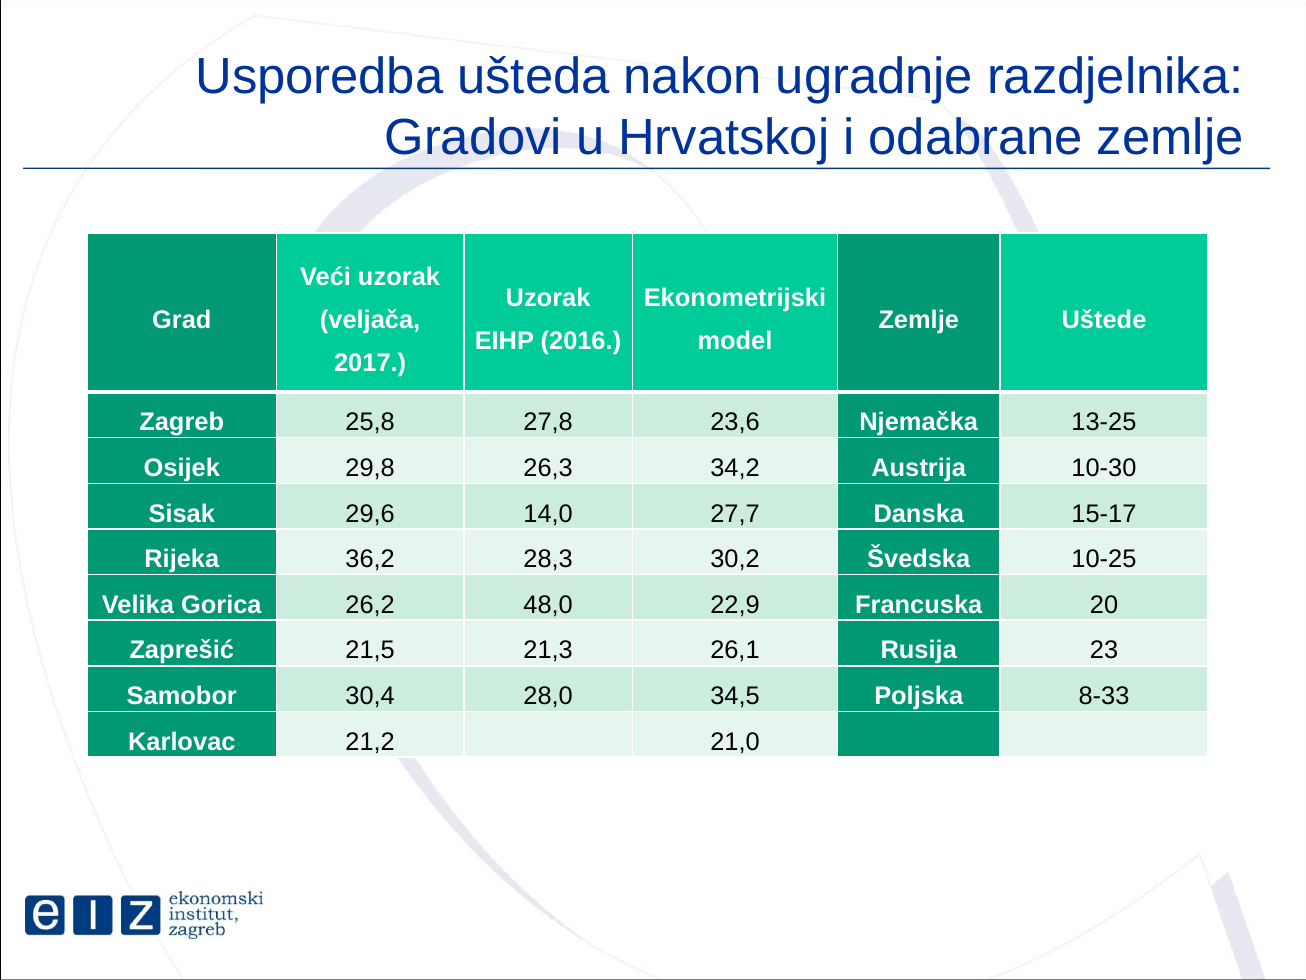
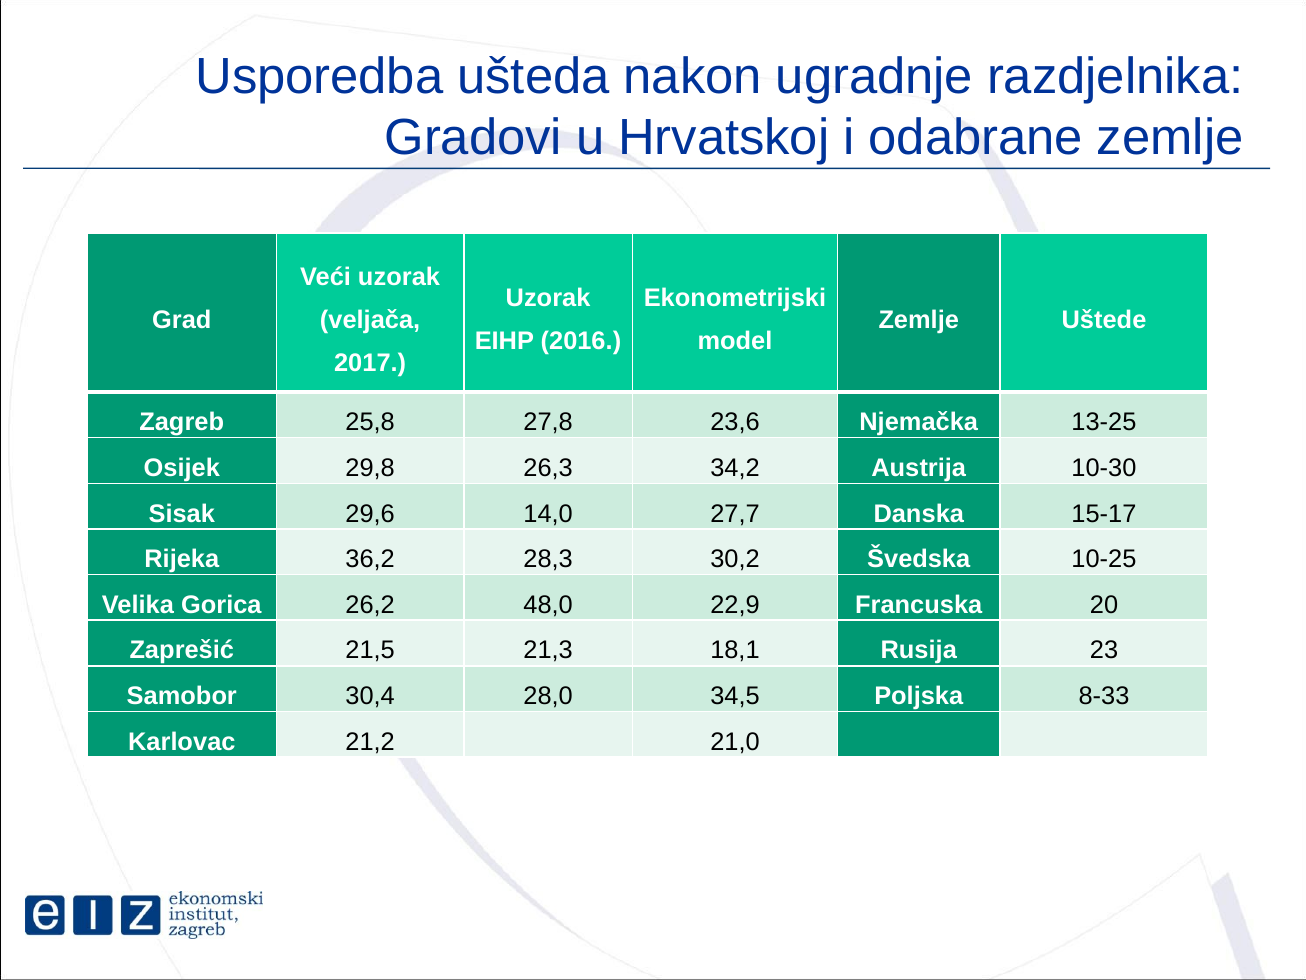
26,1: 26,1 -> 18,1
